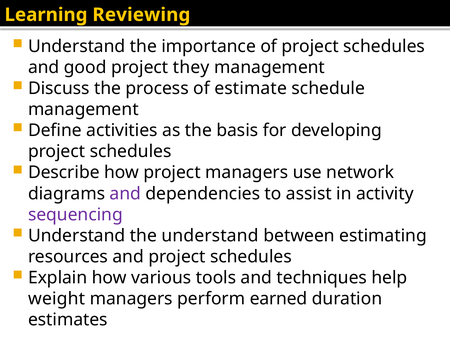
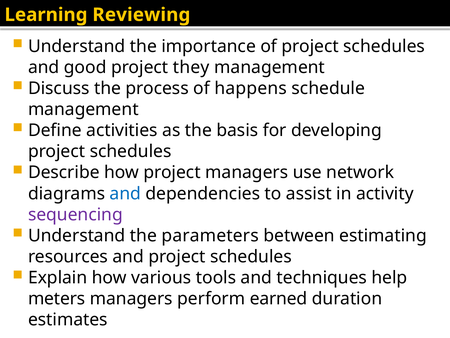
estimate: estimate -> happens
and at (125, 193) colour: purple -> blue
the understand: understand -> parameters
weight: weight -> meters
